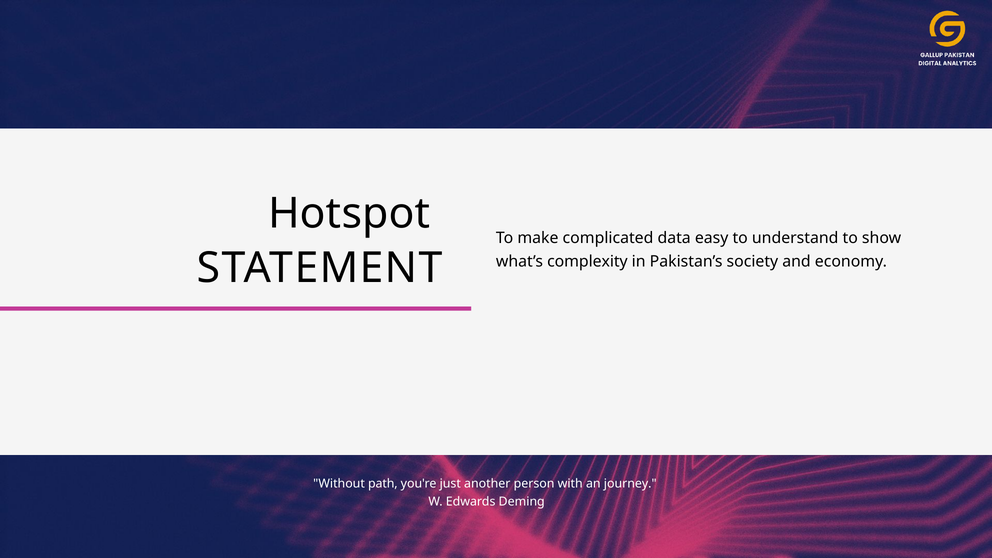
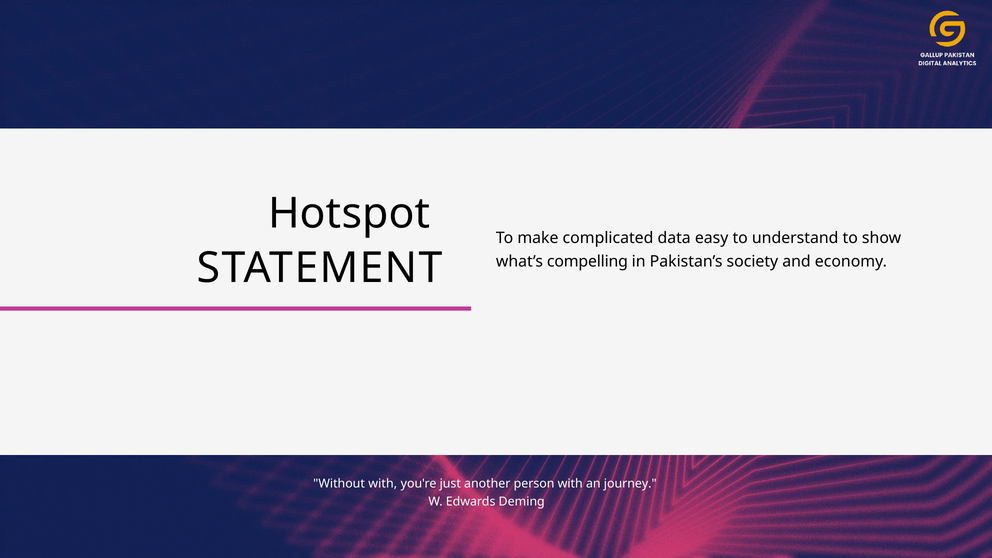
complexity: complexity -> compelling
Without path: path -> with
